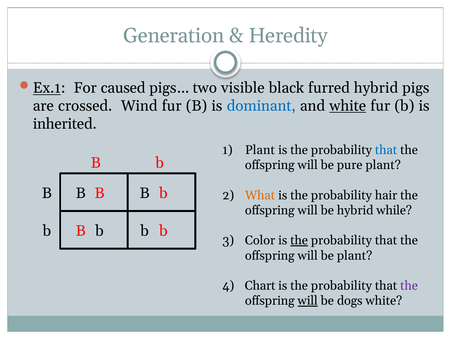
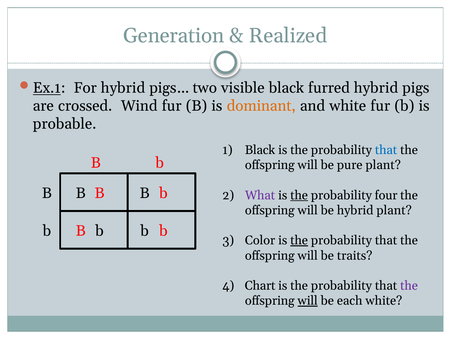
Heredity: Heredity -> Realized
For caused: caused -> hybrid
dominant colour: blue -> orange
white at (348, 106) underline: present -> none
inherited: inherited -> probable
Plant at (260, 150): Plant -> Black
What colour: orange -> purple
the at (299, 195) underline: none -> present
hair: hair -> four
hybrid while: while -> plant
be plant: plant -> traits
dogs: dogs -> each
